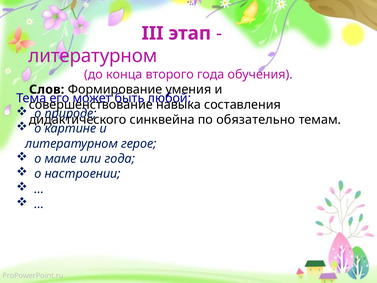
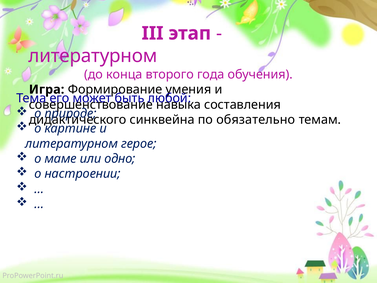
Слов: Слов -> Игра
или года: года -> одно
